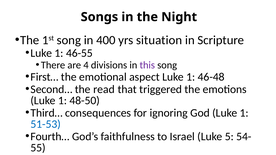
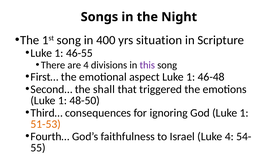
read: read -> shall
51-53 colour: blue -> orange
Luke 5: 5 -> 4
